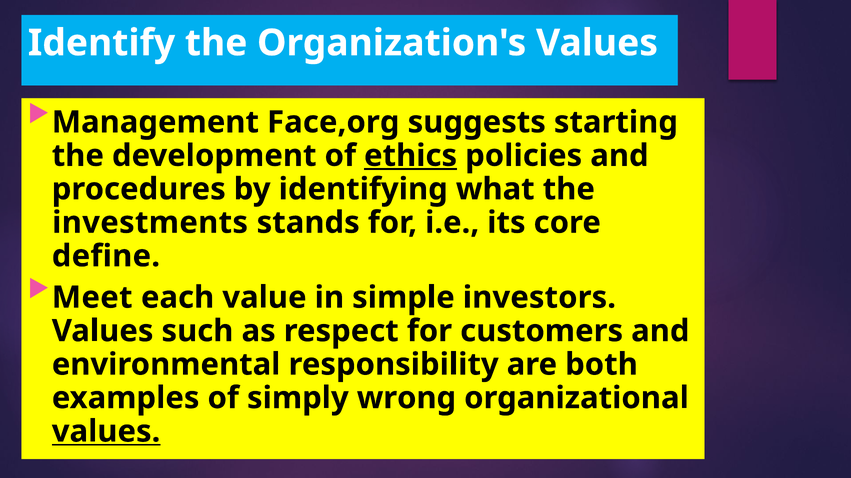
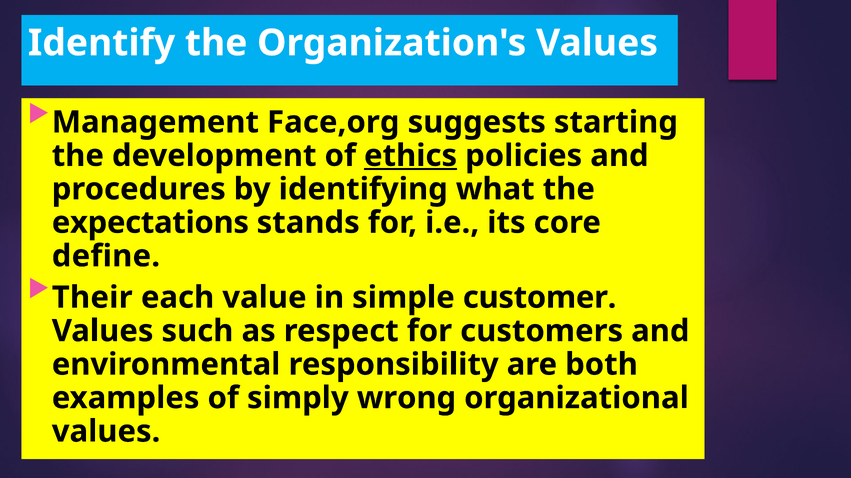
investments: investments -> expectations
Meet: Meet -> Their
investors: investors -> customer
values at (106, 432) underline: present -> none
